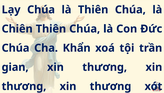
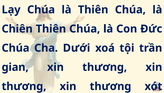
Khẩn: Khẩn -> Dưới
